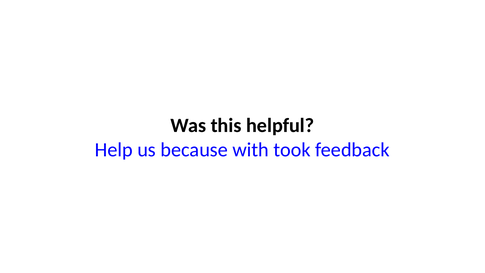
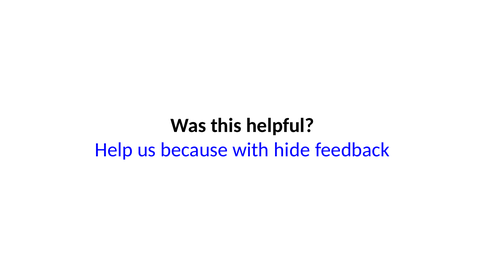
took: took -> hide
